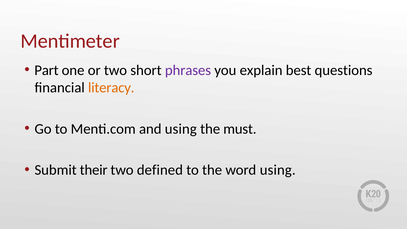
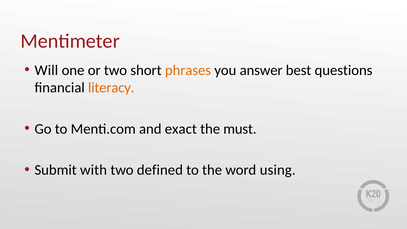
Part: Part -> Will
phrases colour: purple -> orange
explain: explain -> answer
and using: using -> exact
their: their -> with
